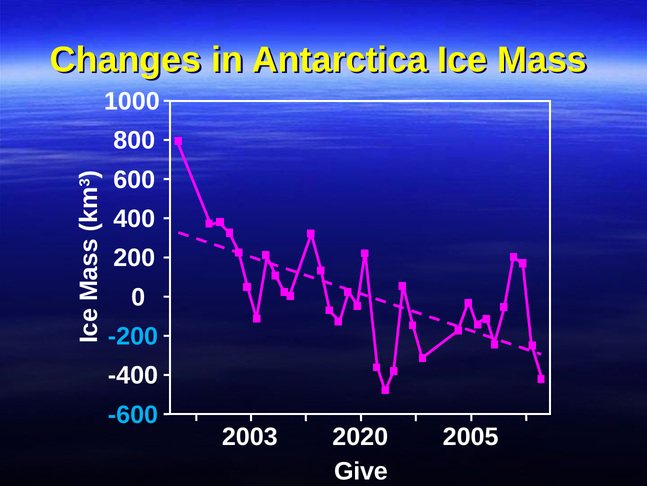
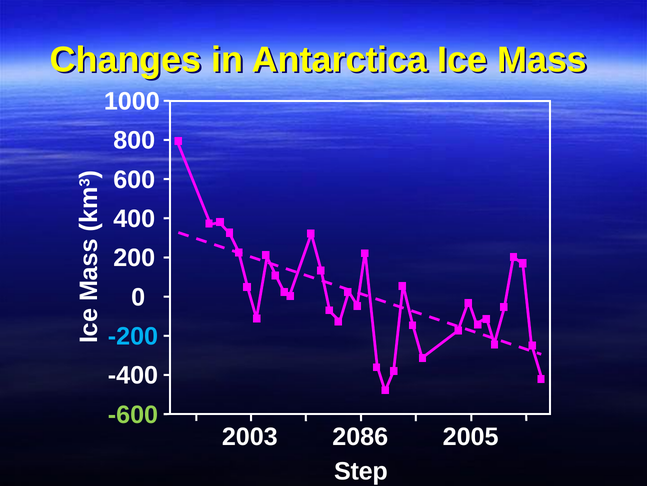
-600 colour: light blue -> light green
2020: 2020 -> 2086
Give: Give -> Step
